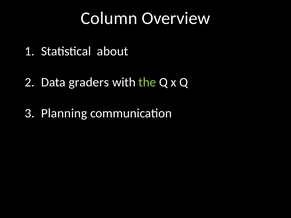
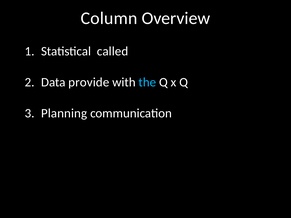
about: about -> called
graders: graders -> provide
the colour: light green -> light blue
